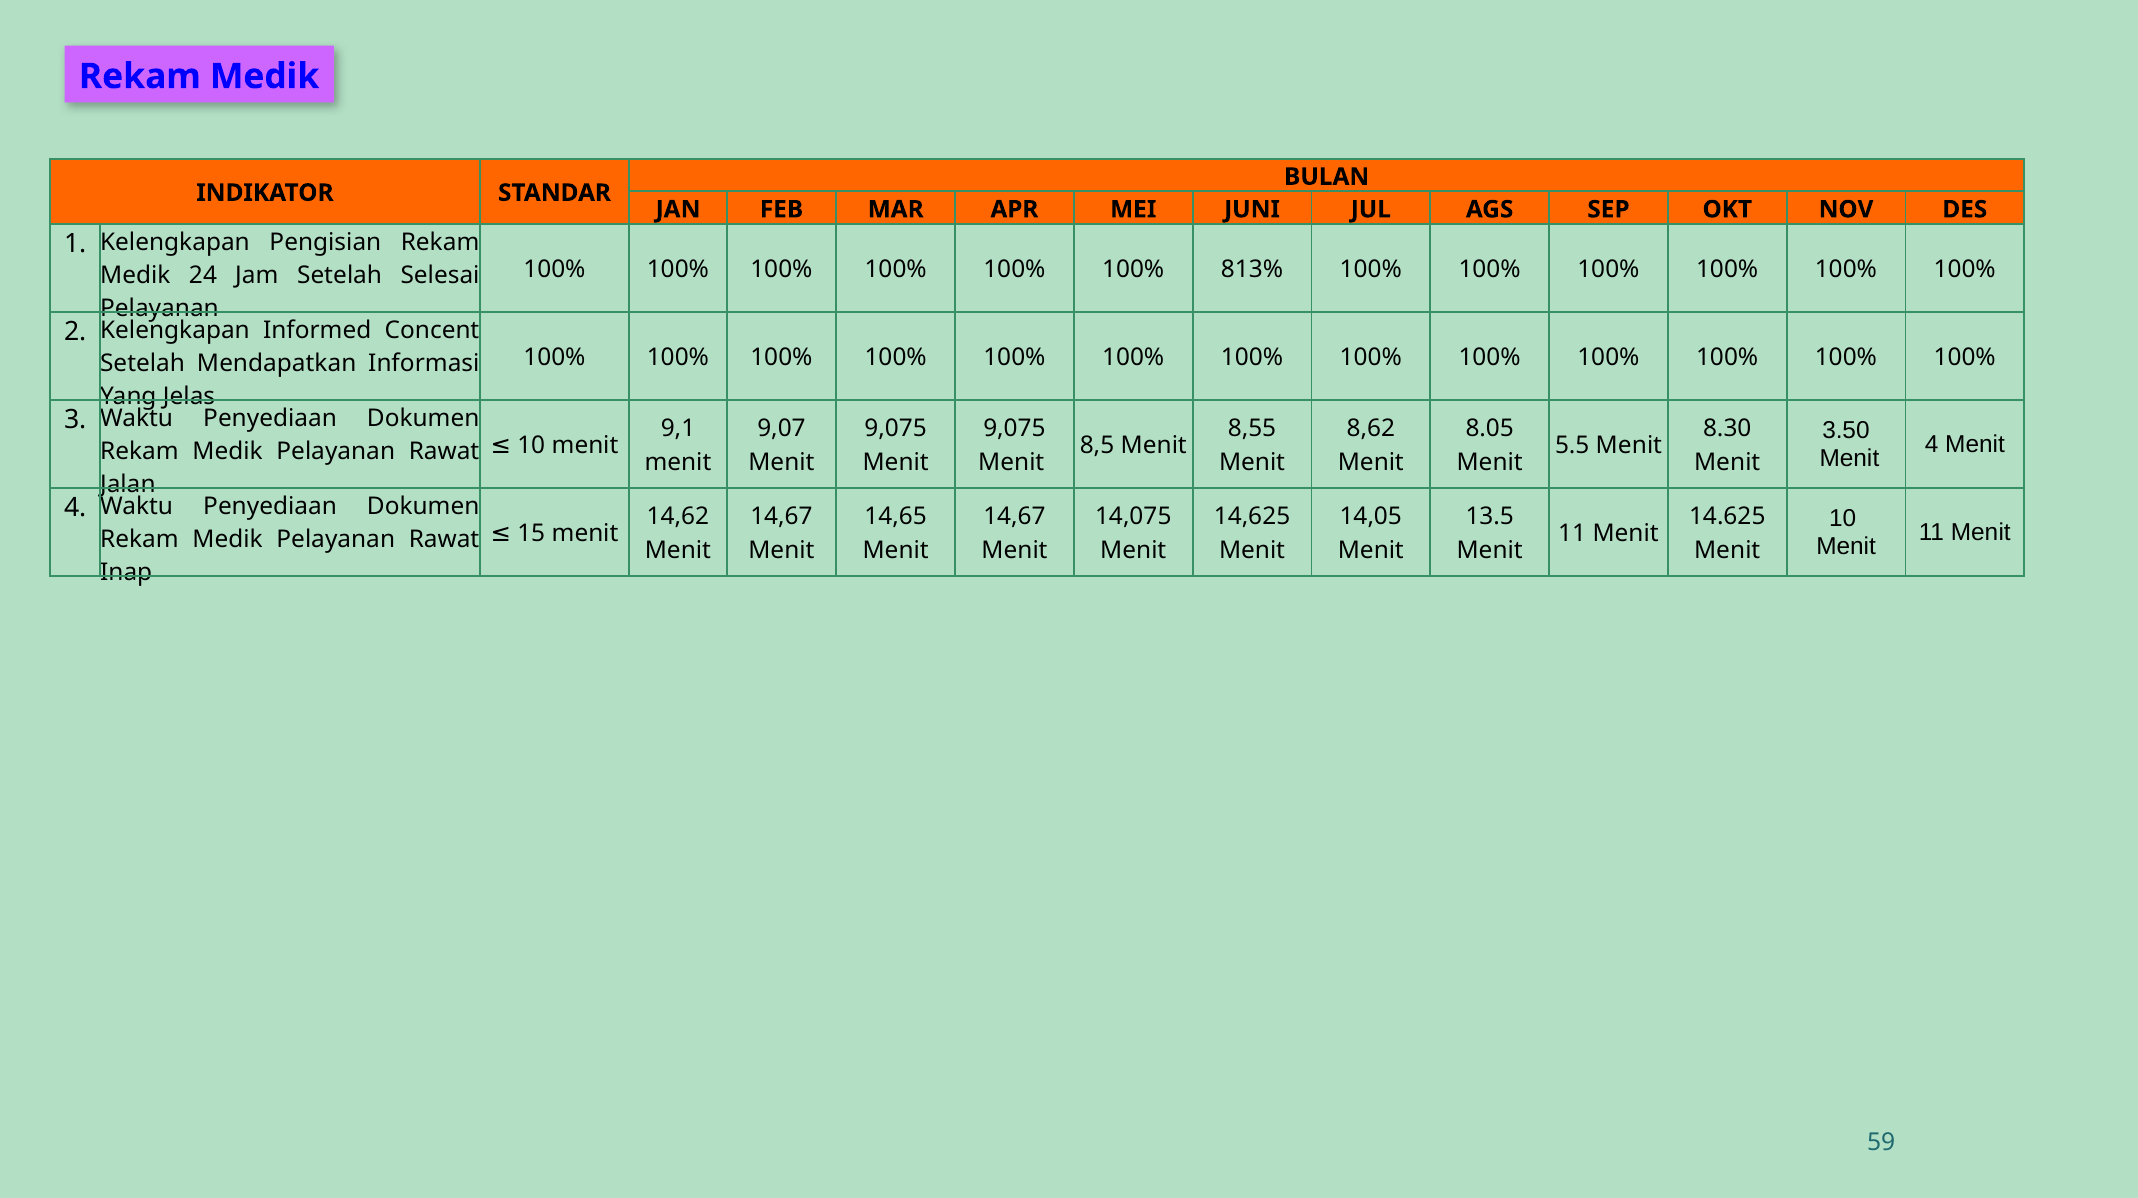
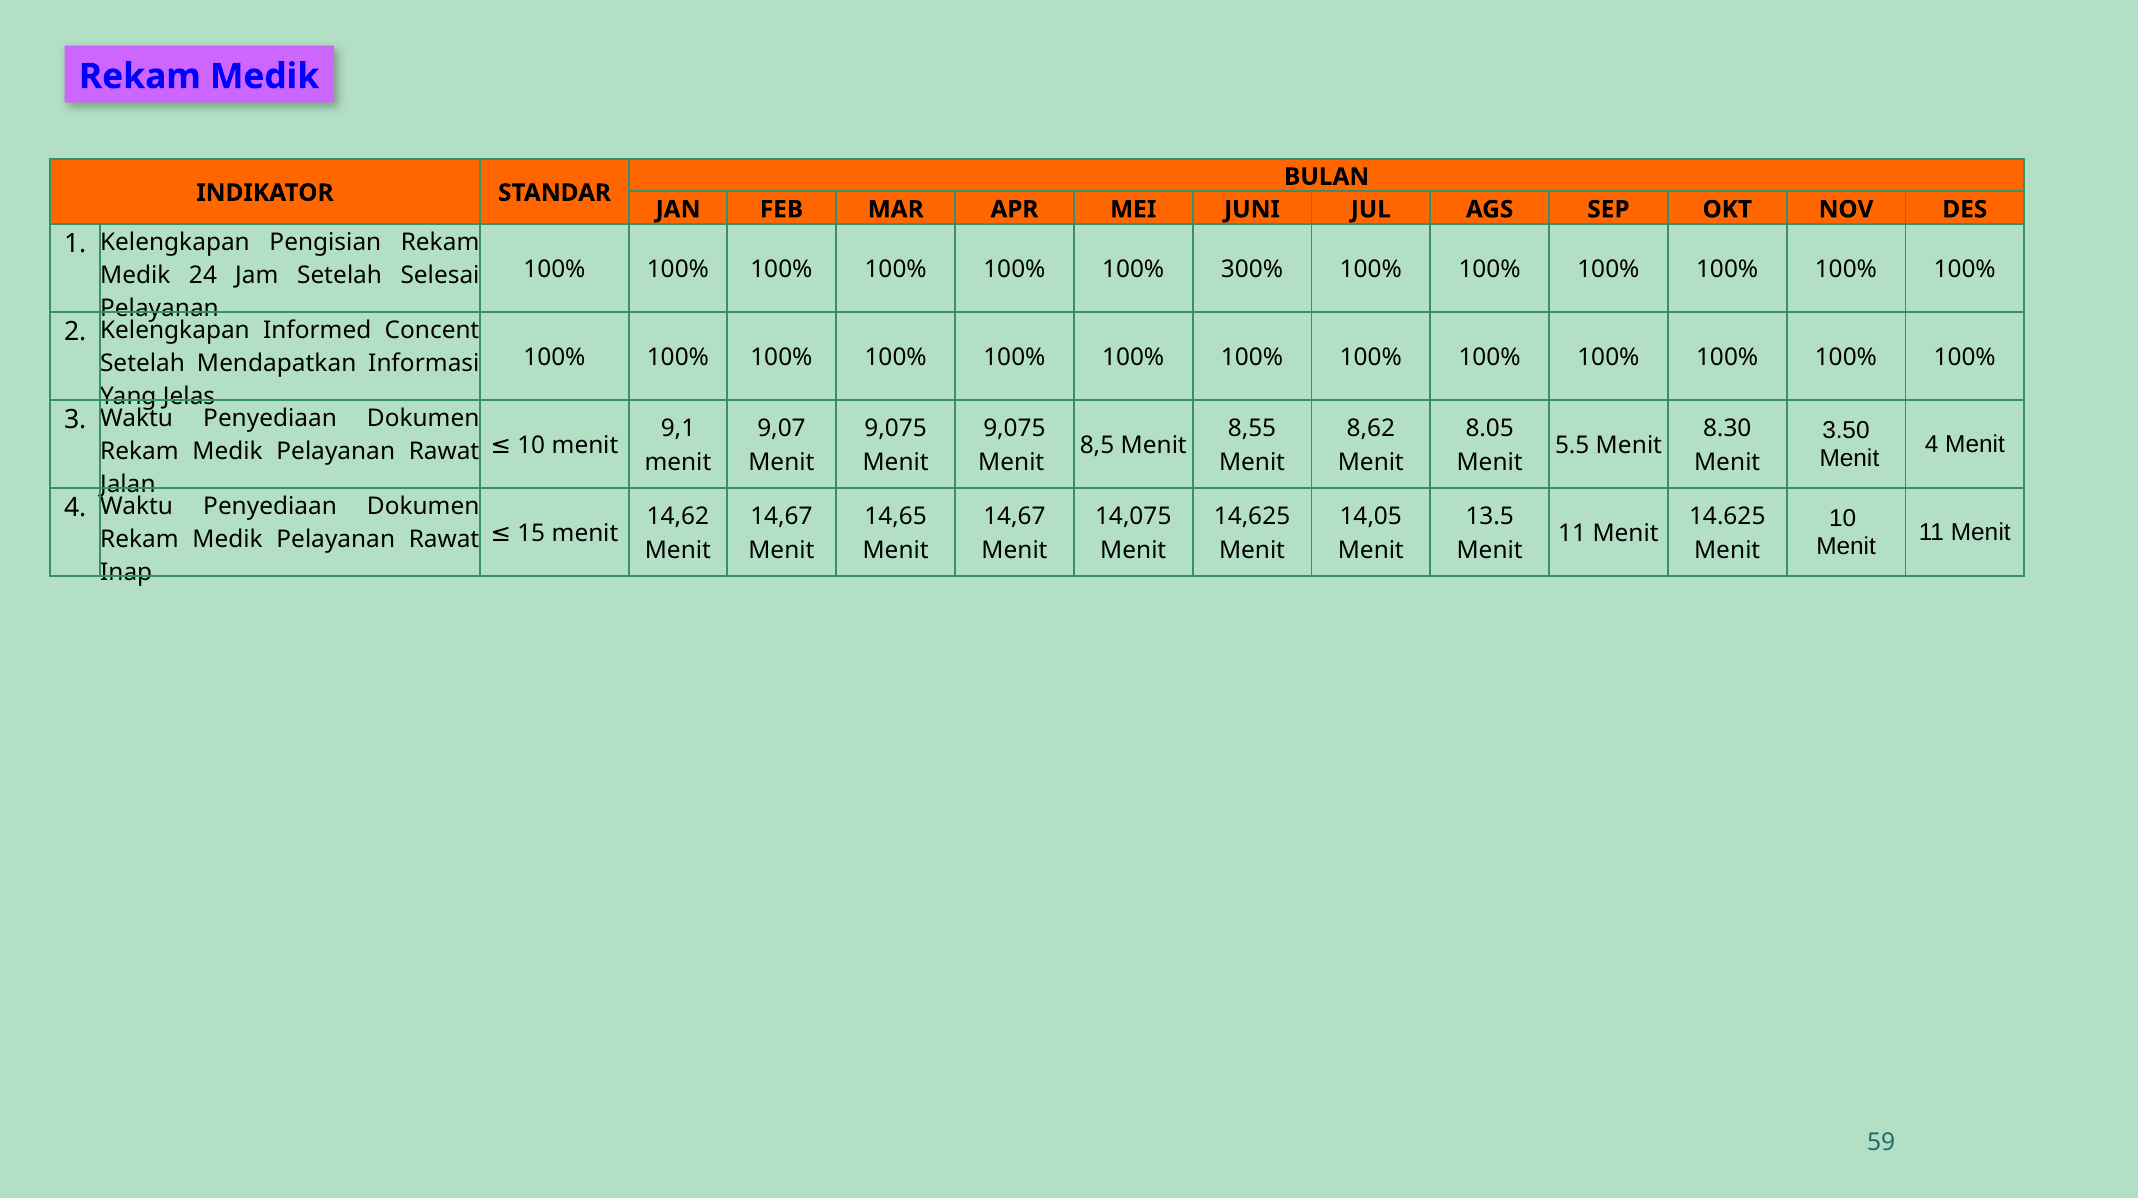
813%: 813% -> 300%
